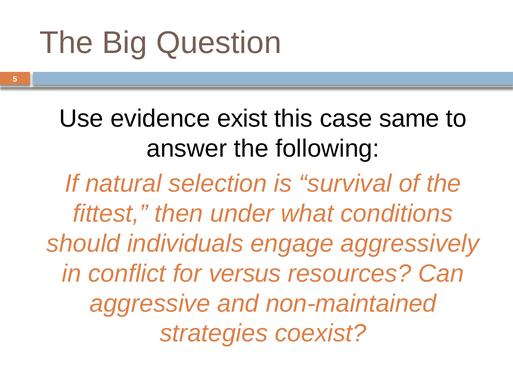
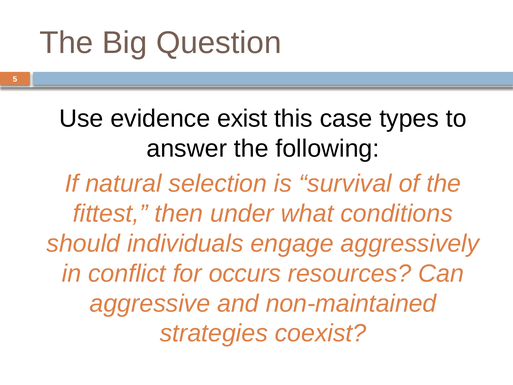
same: same -> types
versus: versus -> occurs
